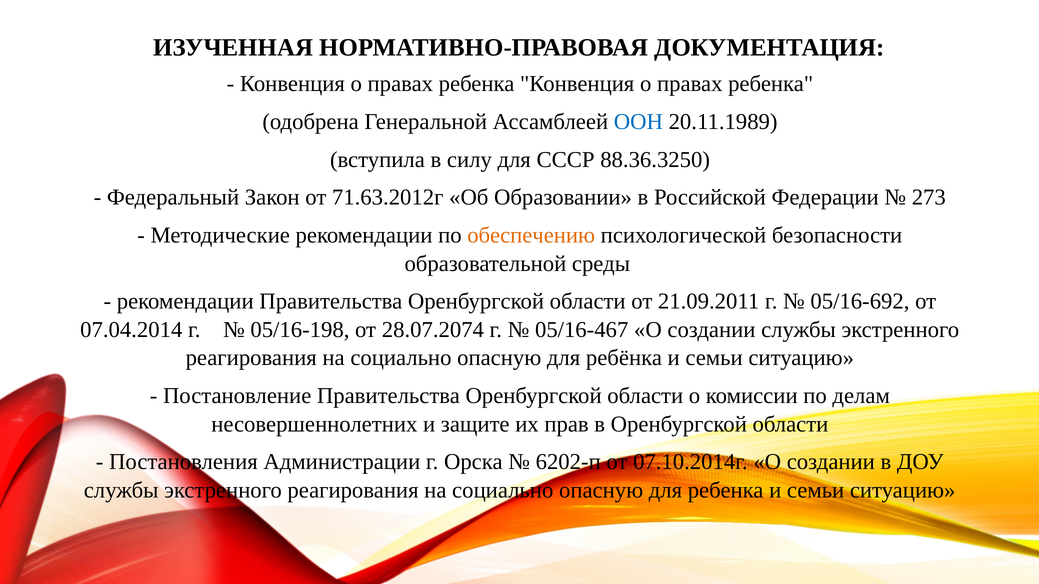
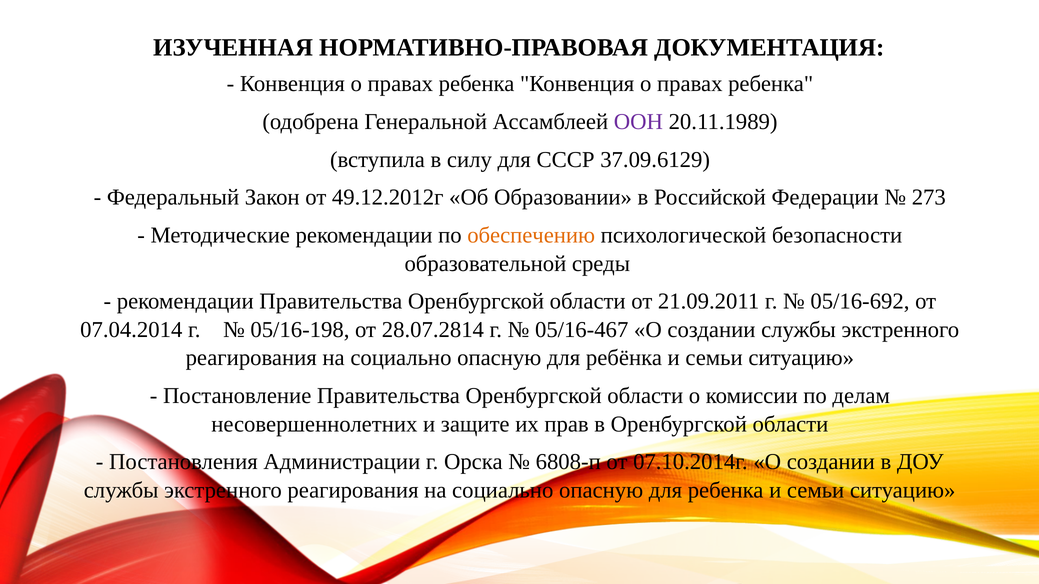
ООН colour: blue -> purple
88.36.3250: 88.36.3250 -> 37.09.6129
71.63.2012г: 71.63.2012г -> 49.12.2012г
28.07.2074: 28.07.2074 -> 28.07.2814
6202-п: 6202-п -> 6808-п
